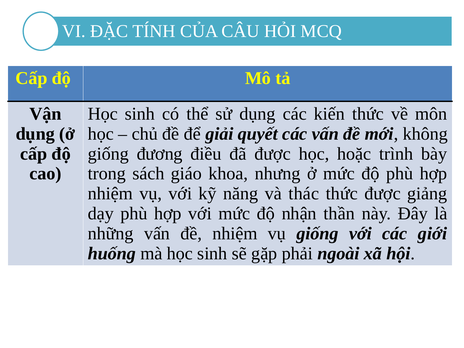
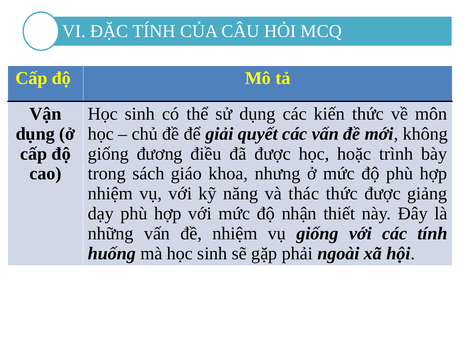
thần: thần -> thiết
các giới: giới -> tính
